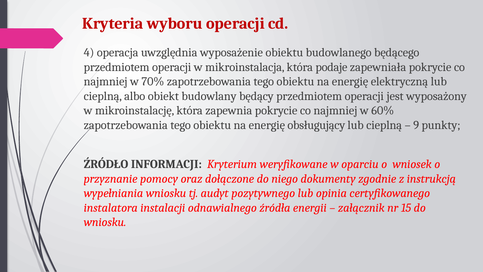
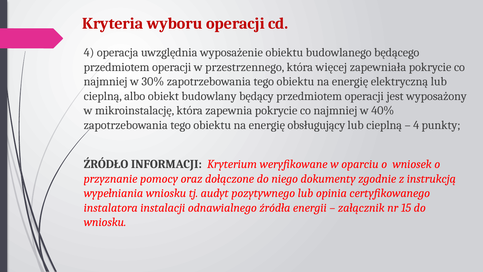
mikroinstalacja: mikroinstalacja -> przestrzennego
podaje: podaje -> więcej
70%: 70% -> 30%
60%: 60% -> 40%
9 at (416, 125): 9 -> 4
